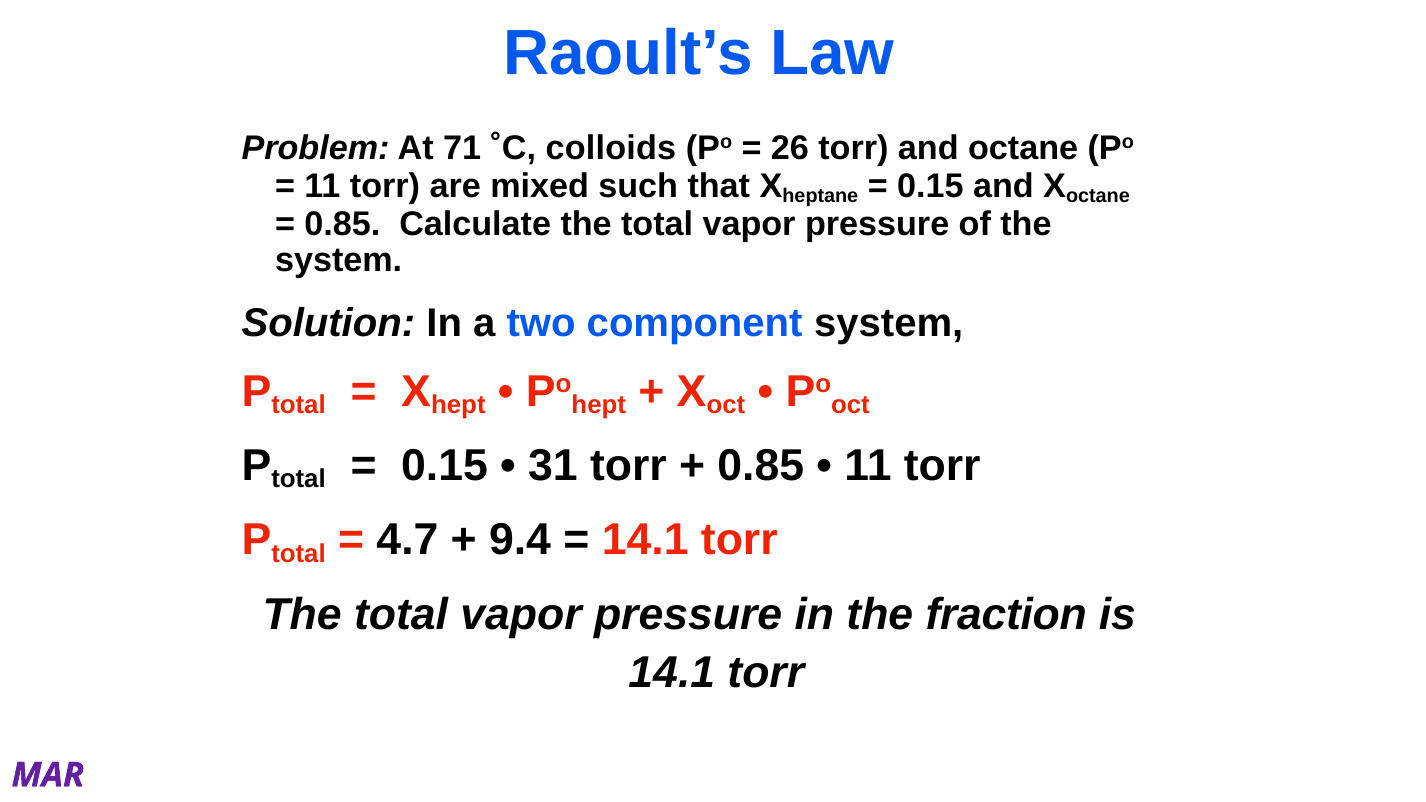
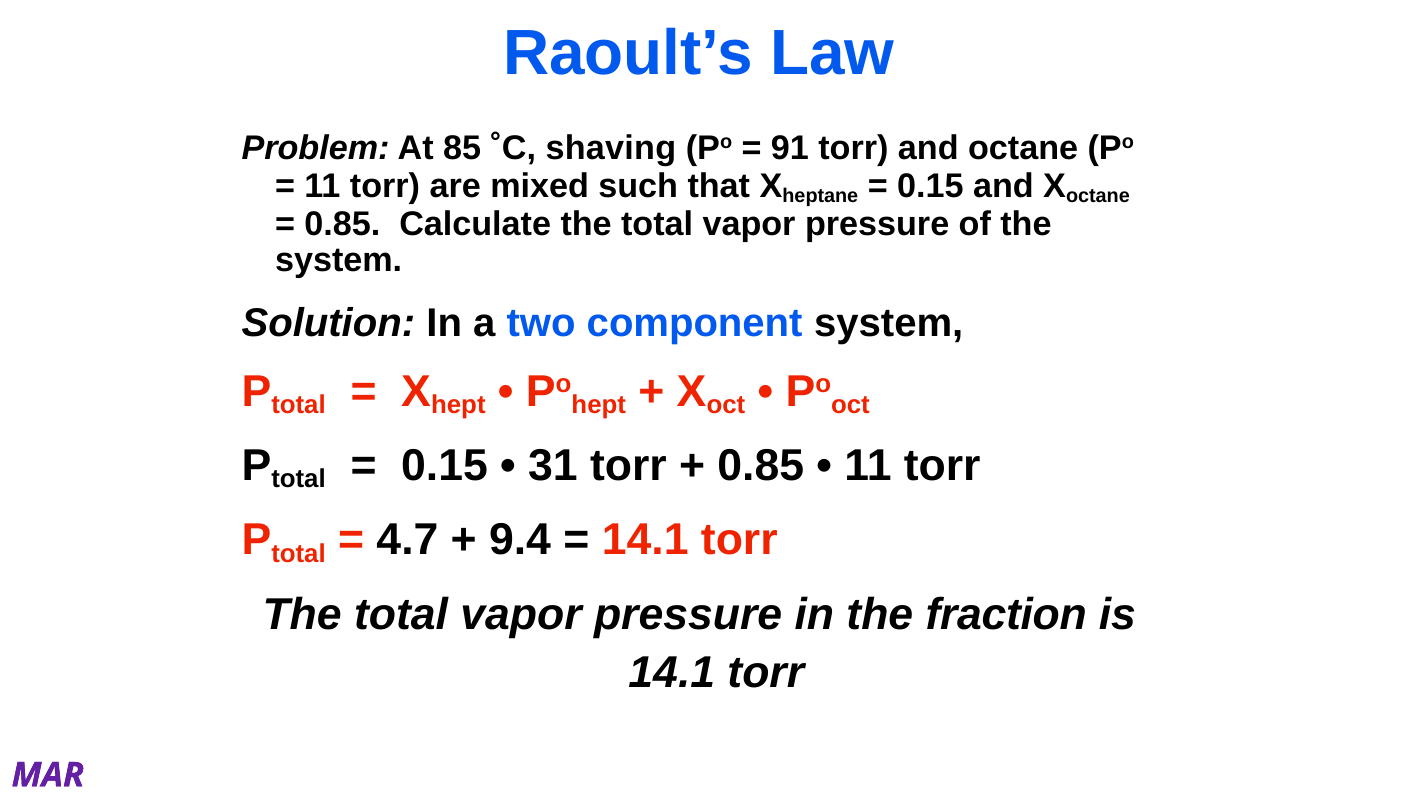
71: 71 -> 85
colloids: colloids -> shaving
26: 26 -> 91
